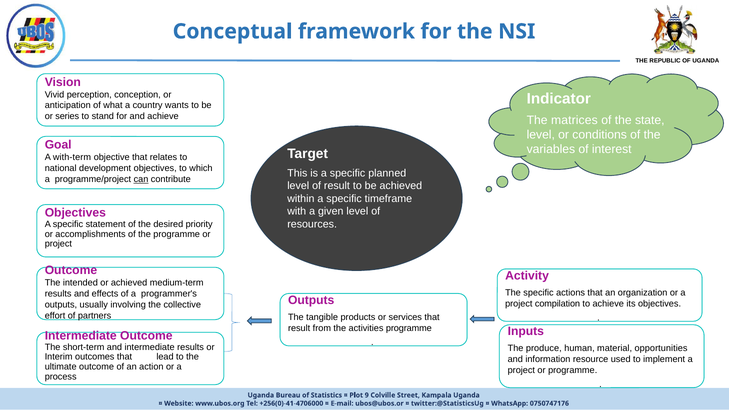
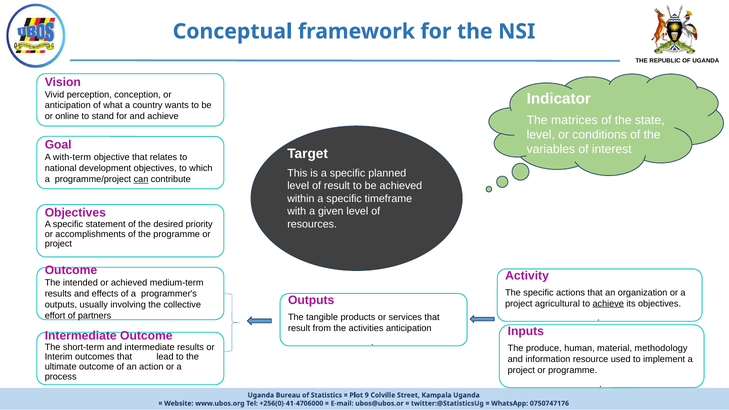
series: series -> online
compilation: compilation -> agricultural
achieve at (608, 304) underline: none -> present
activities programme: programme -> anticipation
opportunities: opportunities -> methodology
